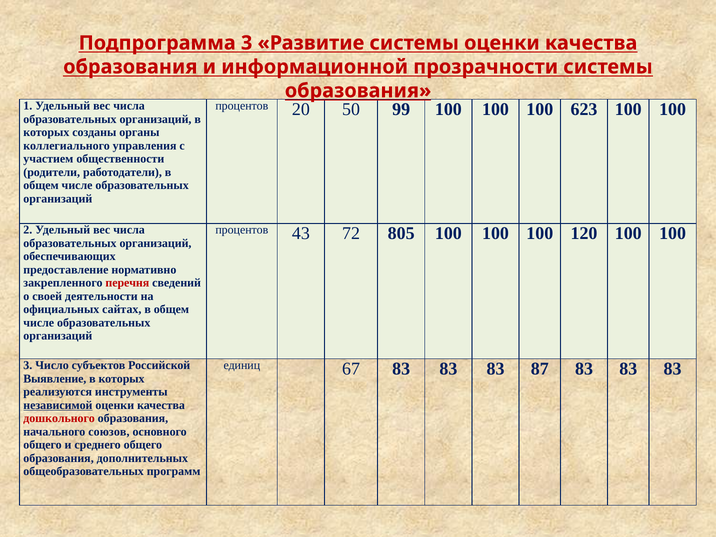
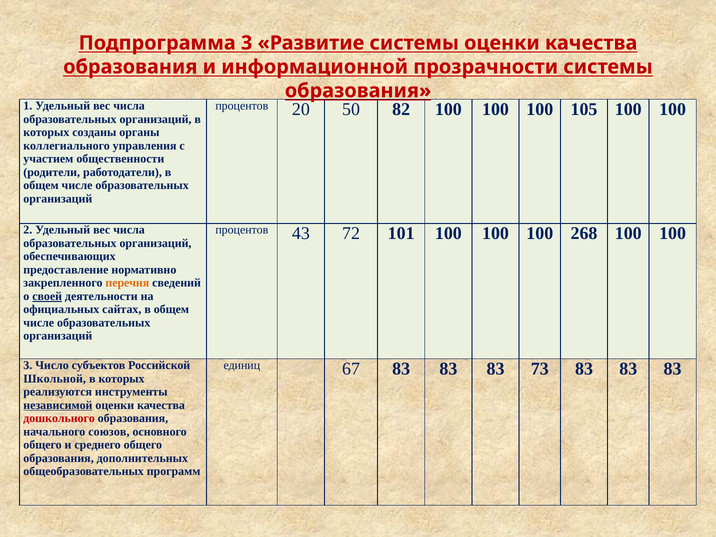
99: 99 -> 82
623: 623 -> 105
805: 805 -> 101
120: 120 -> 268
перечня colour: red -> orange
своей underline: none -> present
87: 87 -> 73
Выявление: Выявление -> Школьной
